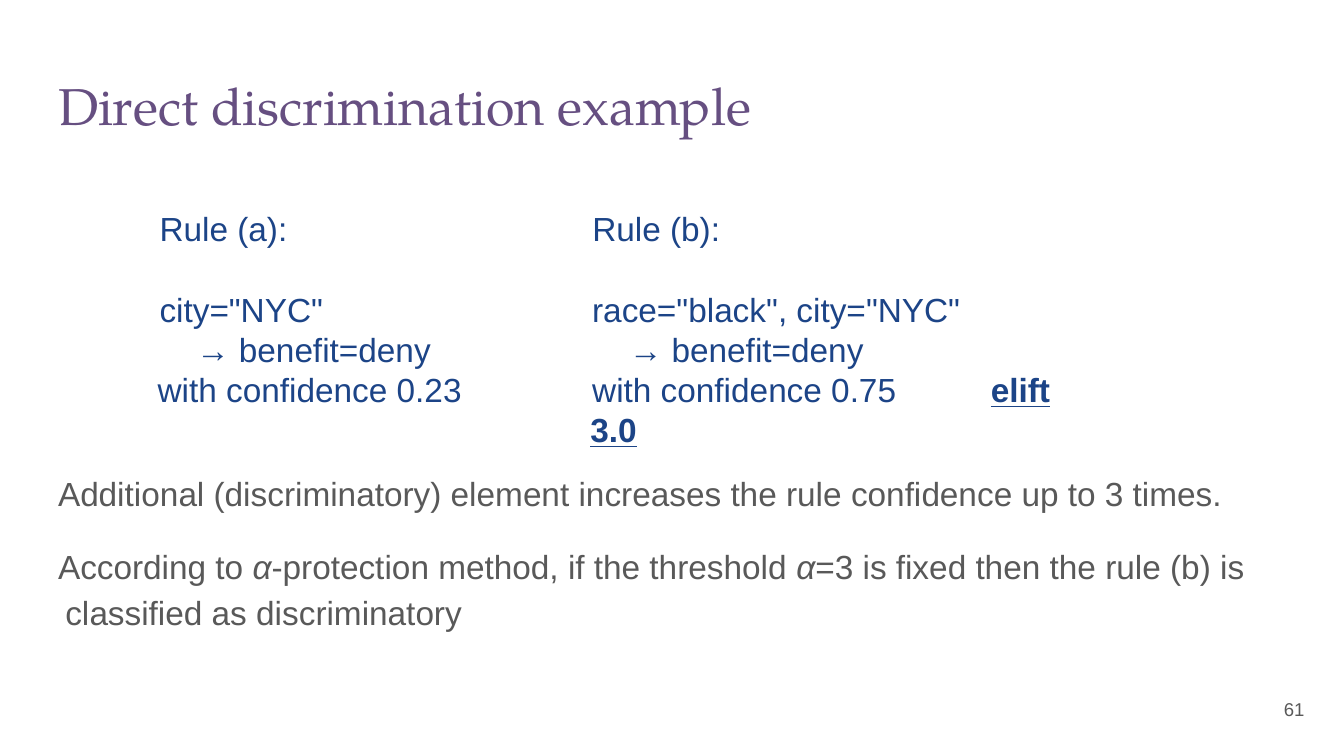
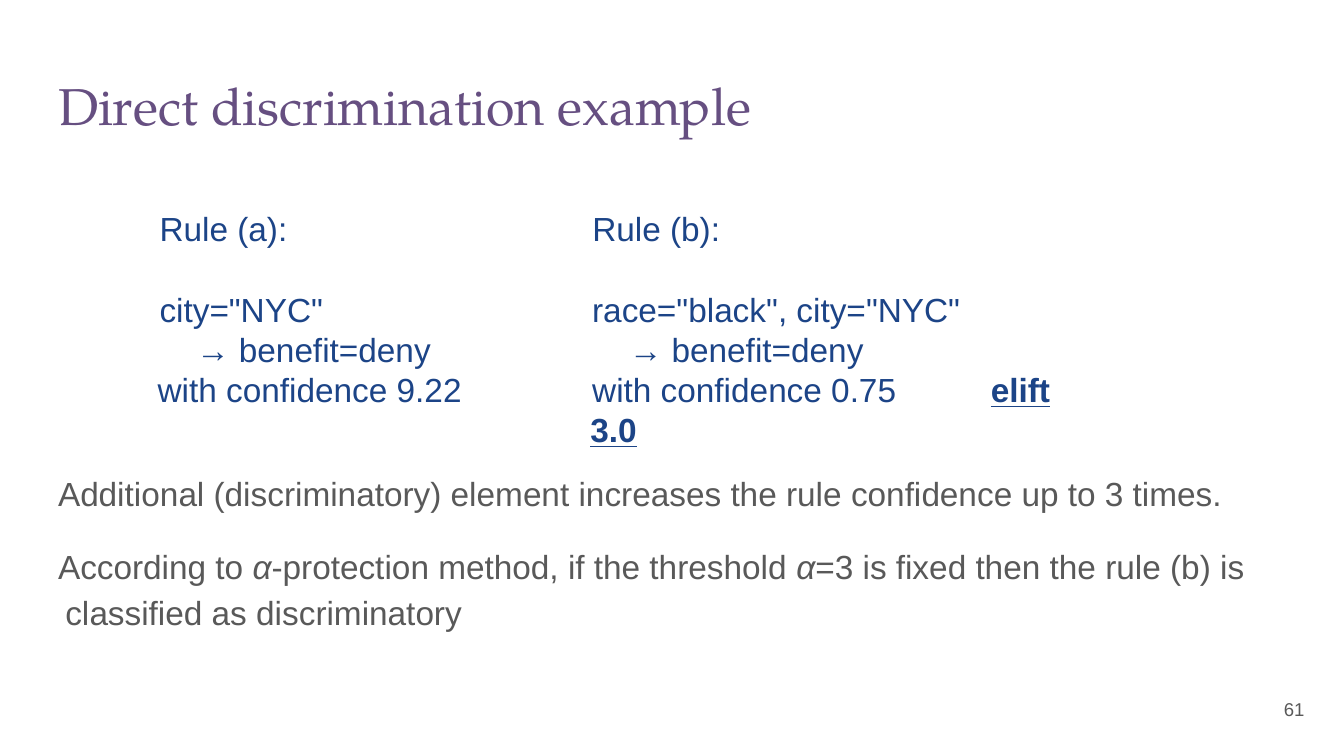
0.23: 0.23 -> 9.22
